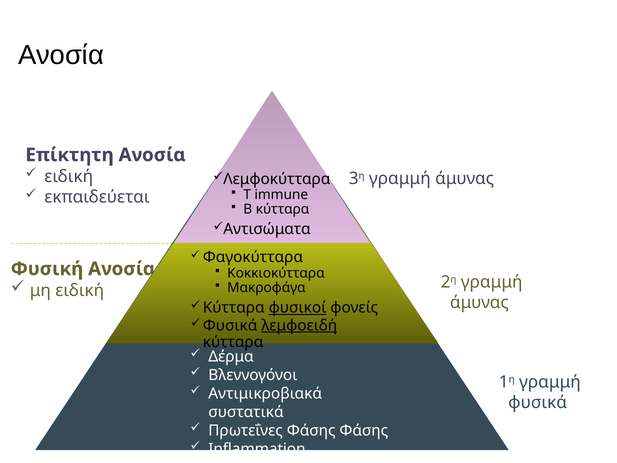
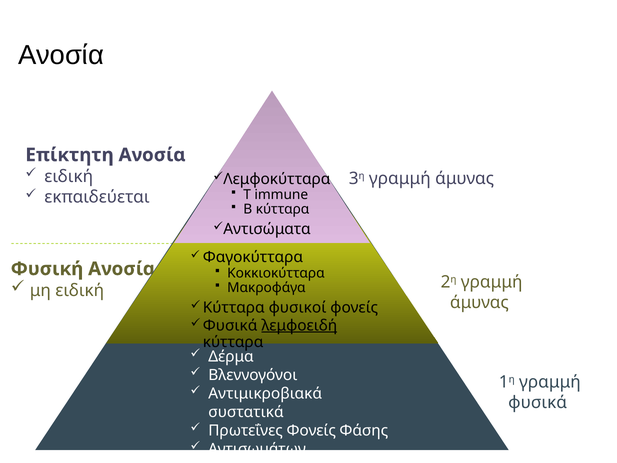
φυσικοί underline: present -> none
Πρωτεΐνες Φάσης: Φάσης -> Φονείς
Inflammation: Inflammation -> Αντισωμάτων
